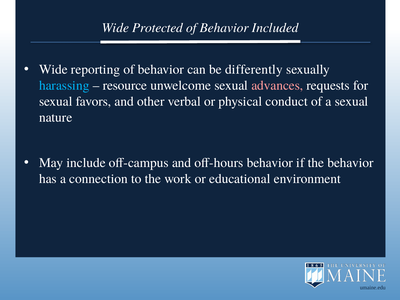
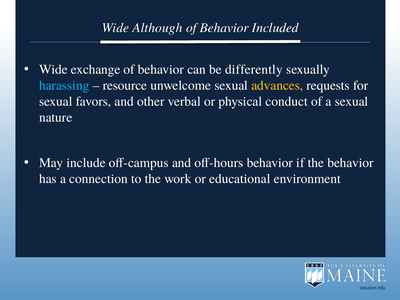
Protected: Protected -> Although
reporting: reporting -> exchange
advances colour: pink -> yellow
